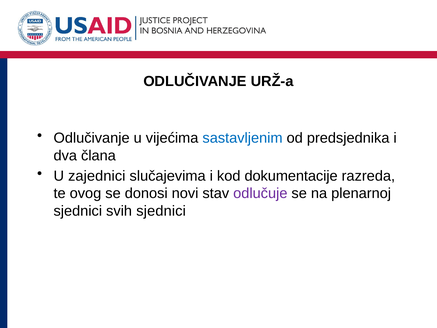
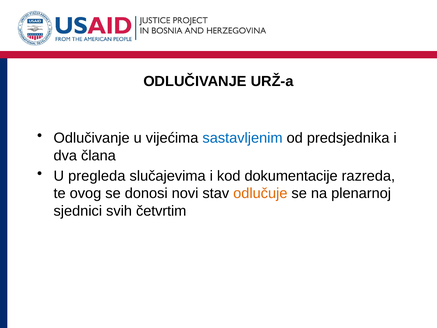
zajednici: zajednici -> pregleda
odlučuje colour: purple -> orange
svih sjednici: sjednici -> četvrtim
